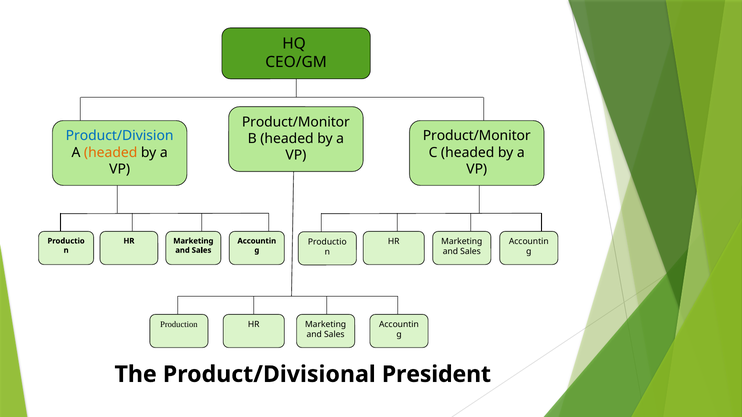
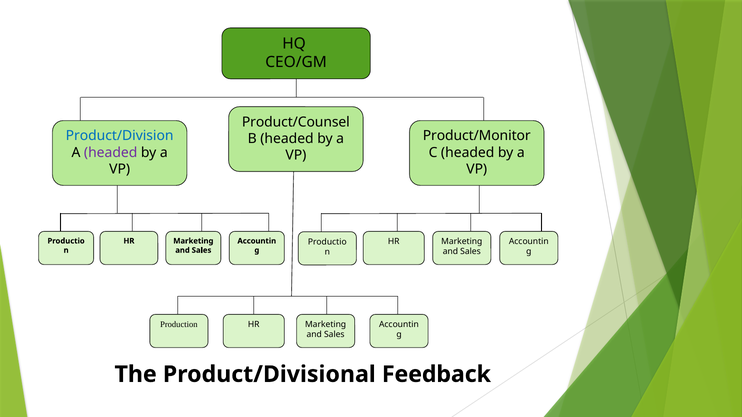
Product/Monitor at (296, 122): Product/Monitor -> Product/Counsel
headed at (111, 153) colour: orange -> purple
President: President -> Feedback
